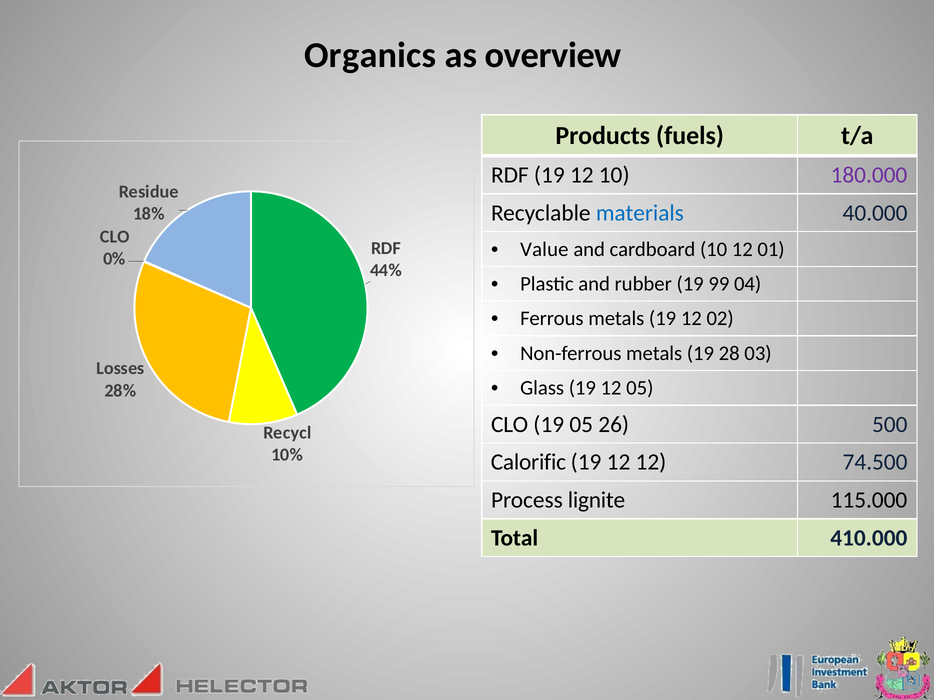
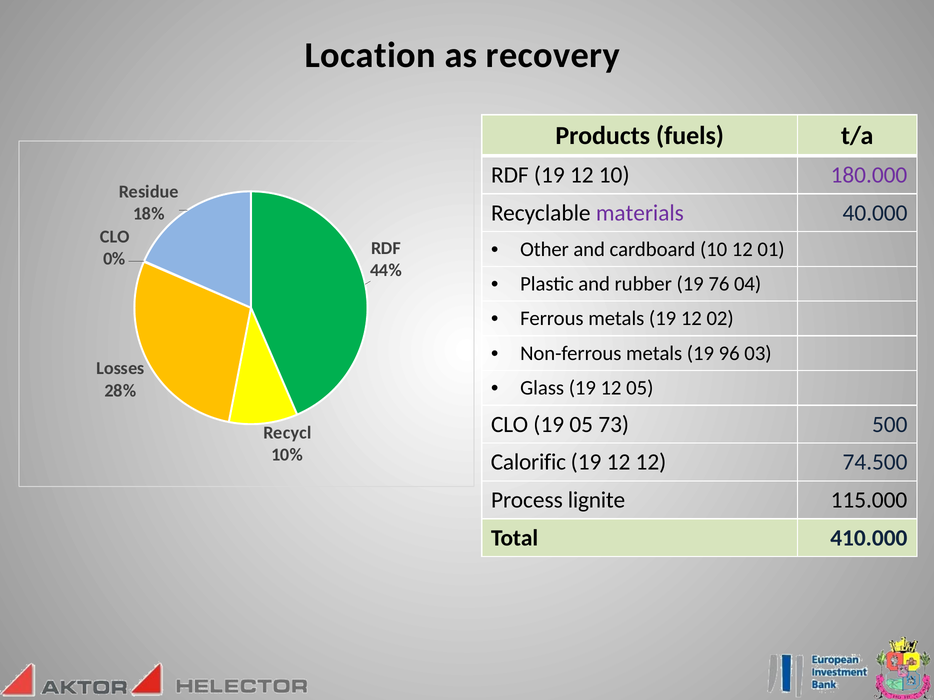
Organics: Organics -> Location
overview: overview -> recovery
materials colour: blue -> purple
Value: Value -> Other
99: 99 -> 76
28: 28 -> 96
26: 26 -> 73
